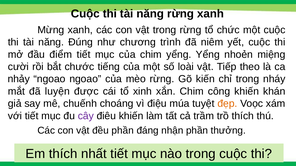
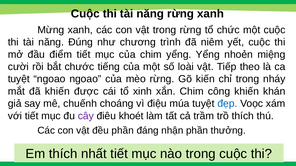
nhảy at (19, 79): nhảy -> tuyệt
đã luyện: luyện -> khiến
đẹp colour: orange -> blue
điêu khiến: khiến -> khoét
